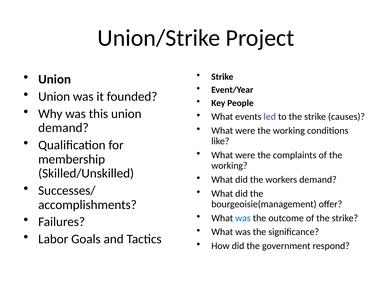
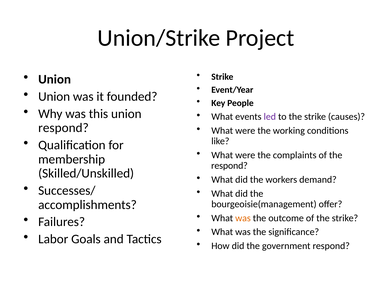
demand at (63, 128): demand -> respond
working at (229, 166): working -> respond
was at (243, 218) colour: blue -> orange
